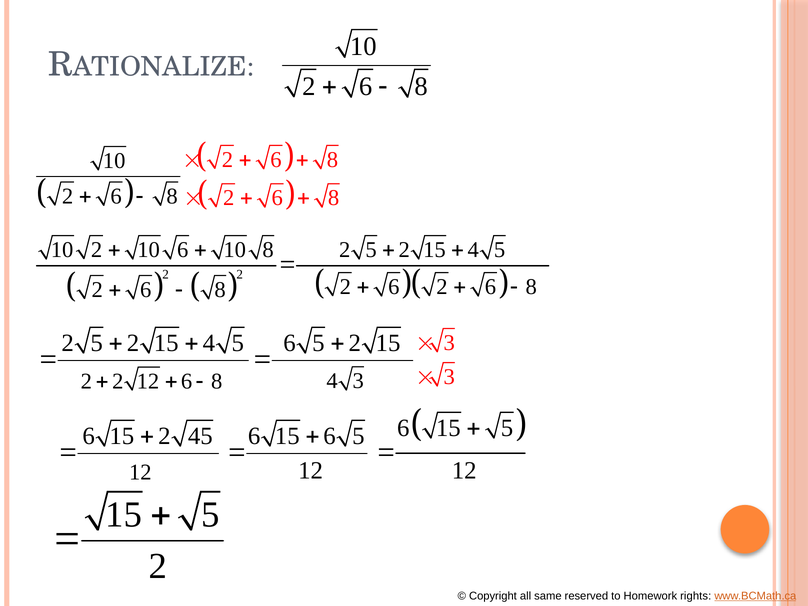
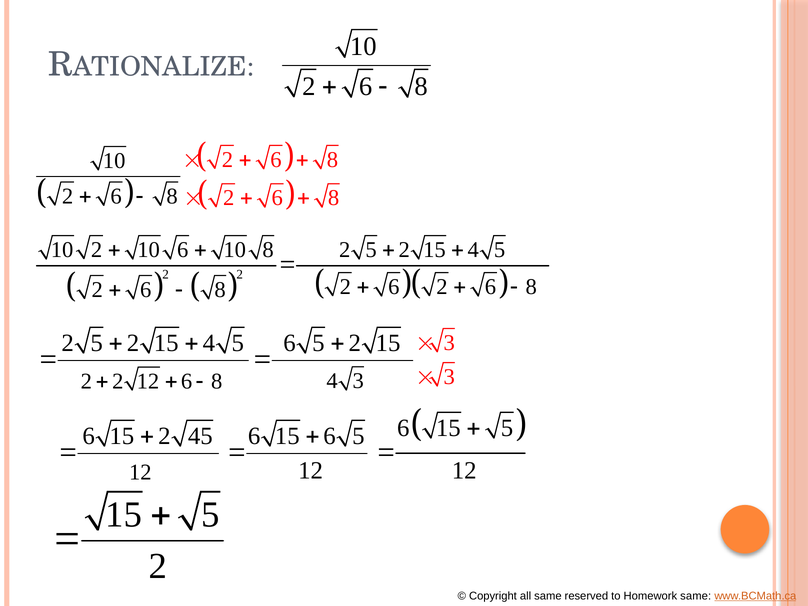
Homework rights: rights -> same
